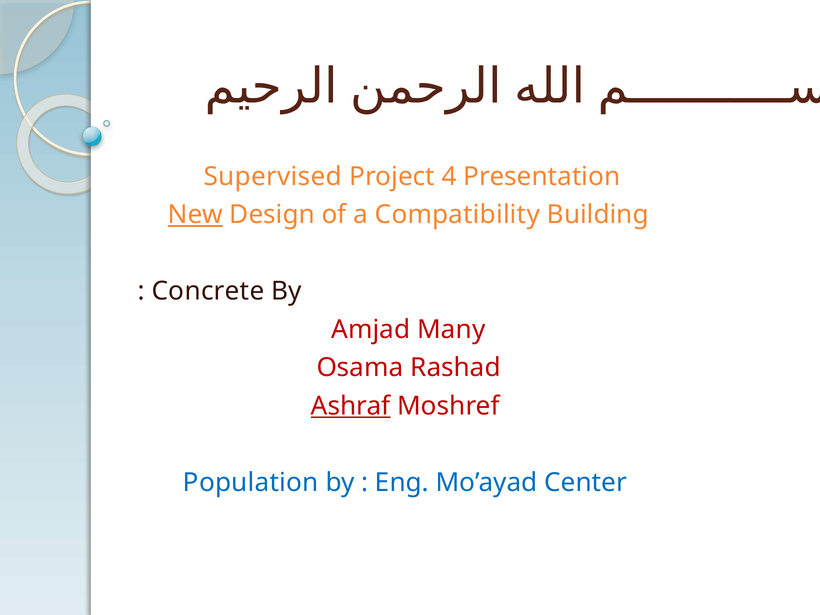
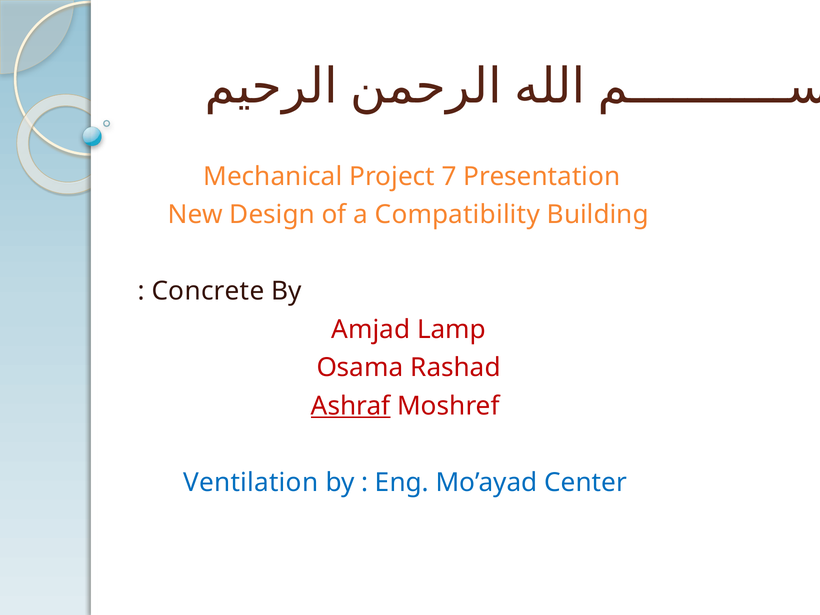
Supervised: Supervised -> Mechanical
4: 4 -> 7
New underline: present -> none
Many: Many -> Lamp
Population: Population -> Ventilation
